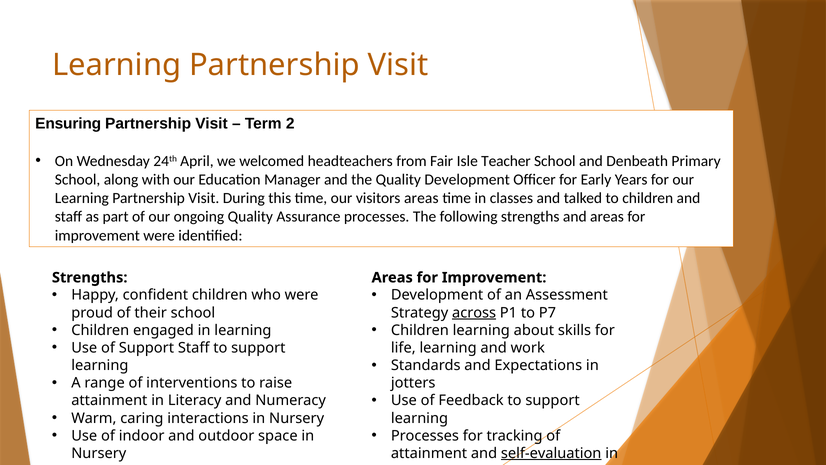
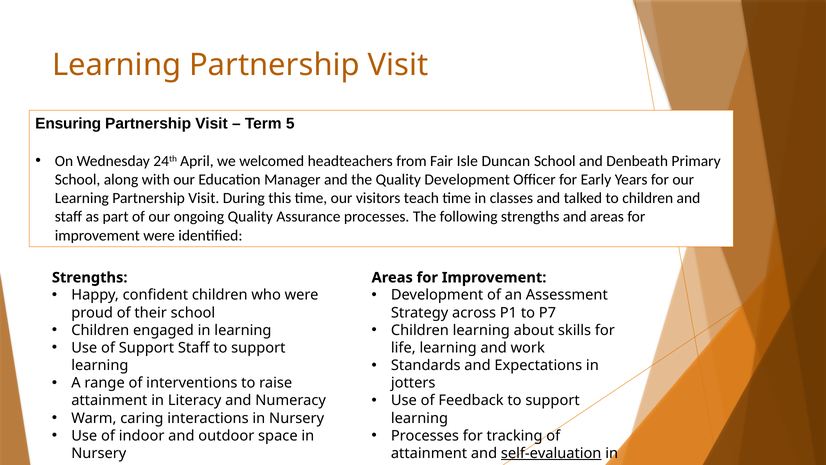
2: 2 -> 5
Teacher: Teacher -> Duncan
visitors areas: areas -> teach
across underline: present -> none
